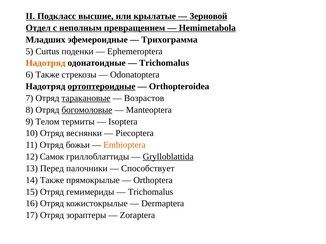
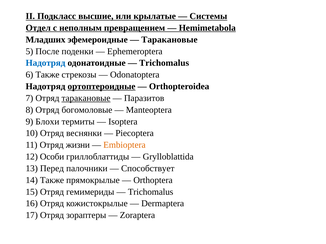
Зерновой: Зерновой -> Системы
Трихограмма at (169, 40): Трихограмма -> Таракановые
Curtus: Curtus -> После
Надотряд at (46, 63) colour: orange -> blue
Возрастов: Возрастов -> Паразитов
богомоловые underline: present -> none
Телом: Телом -> Блохи
божьи: божьи -> жизни
Самок: Самок -> Особи
Grylloblattida underline: present -> none
